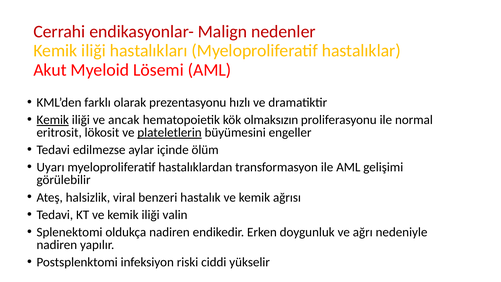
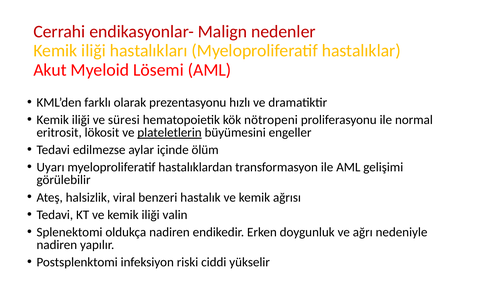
Kemik at (53, 120) underline: present -> none
ancak: ancak -> süresi
olmaksızın: olmaksızın -> nötropeni
